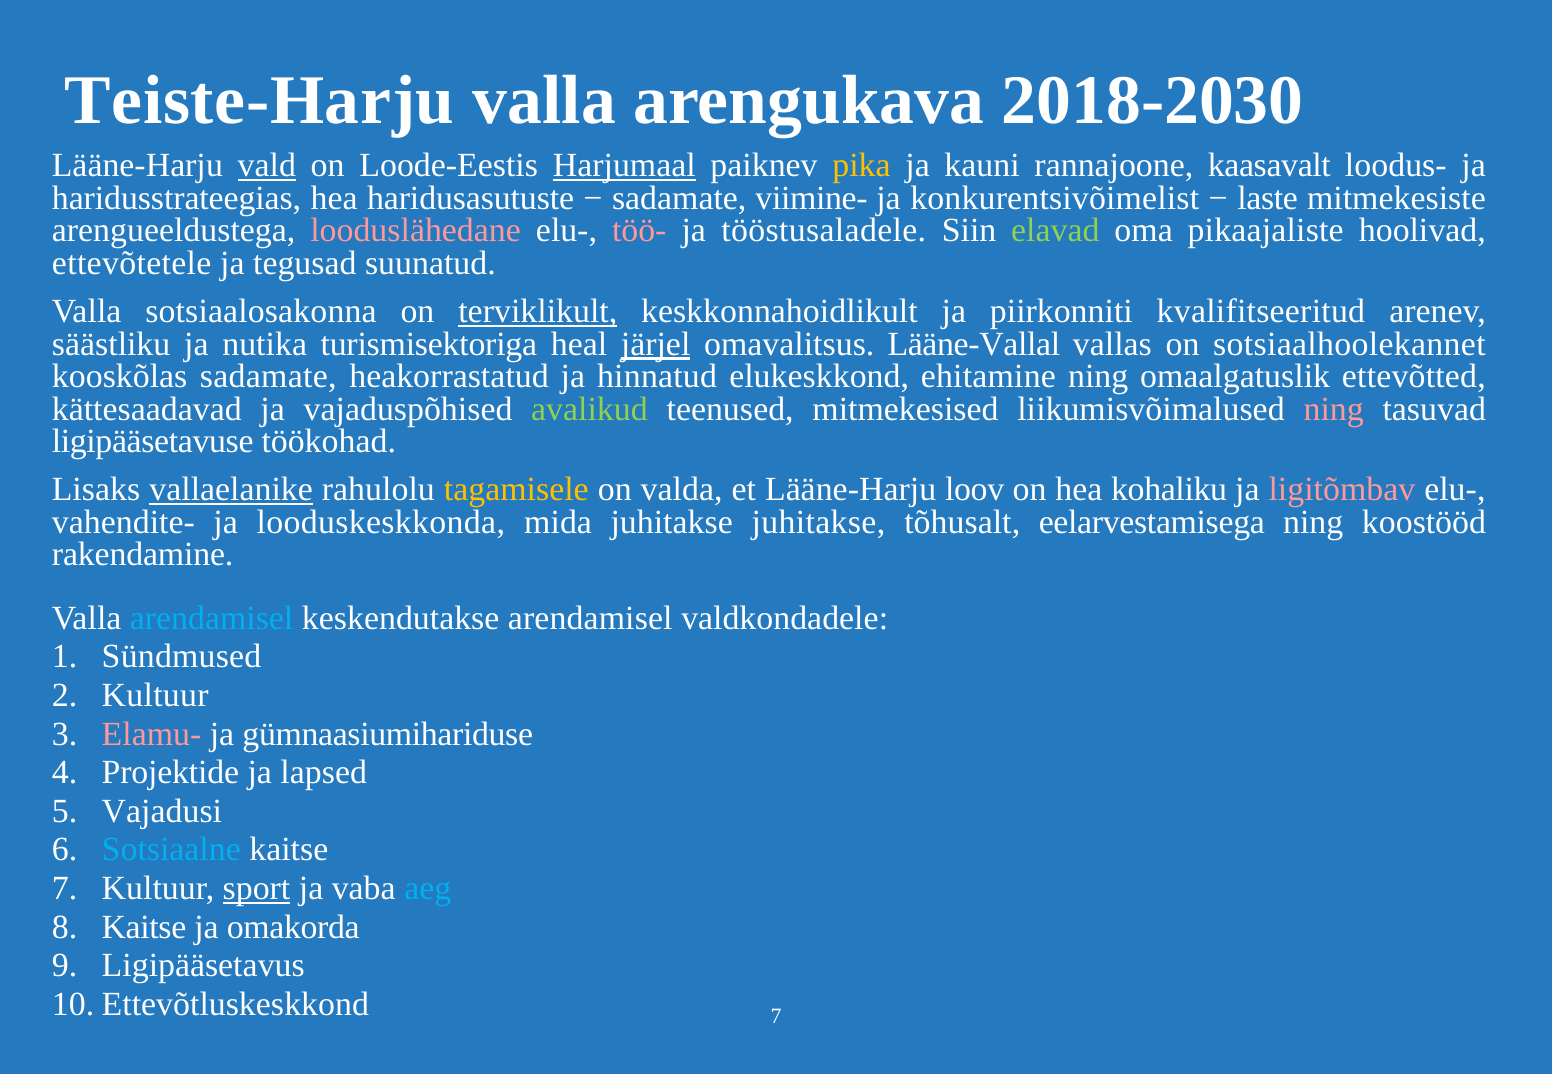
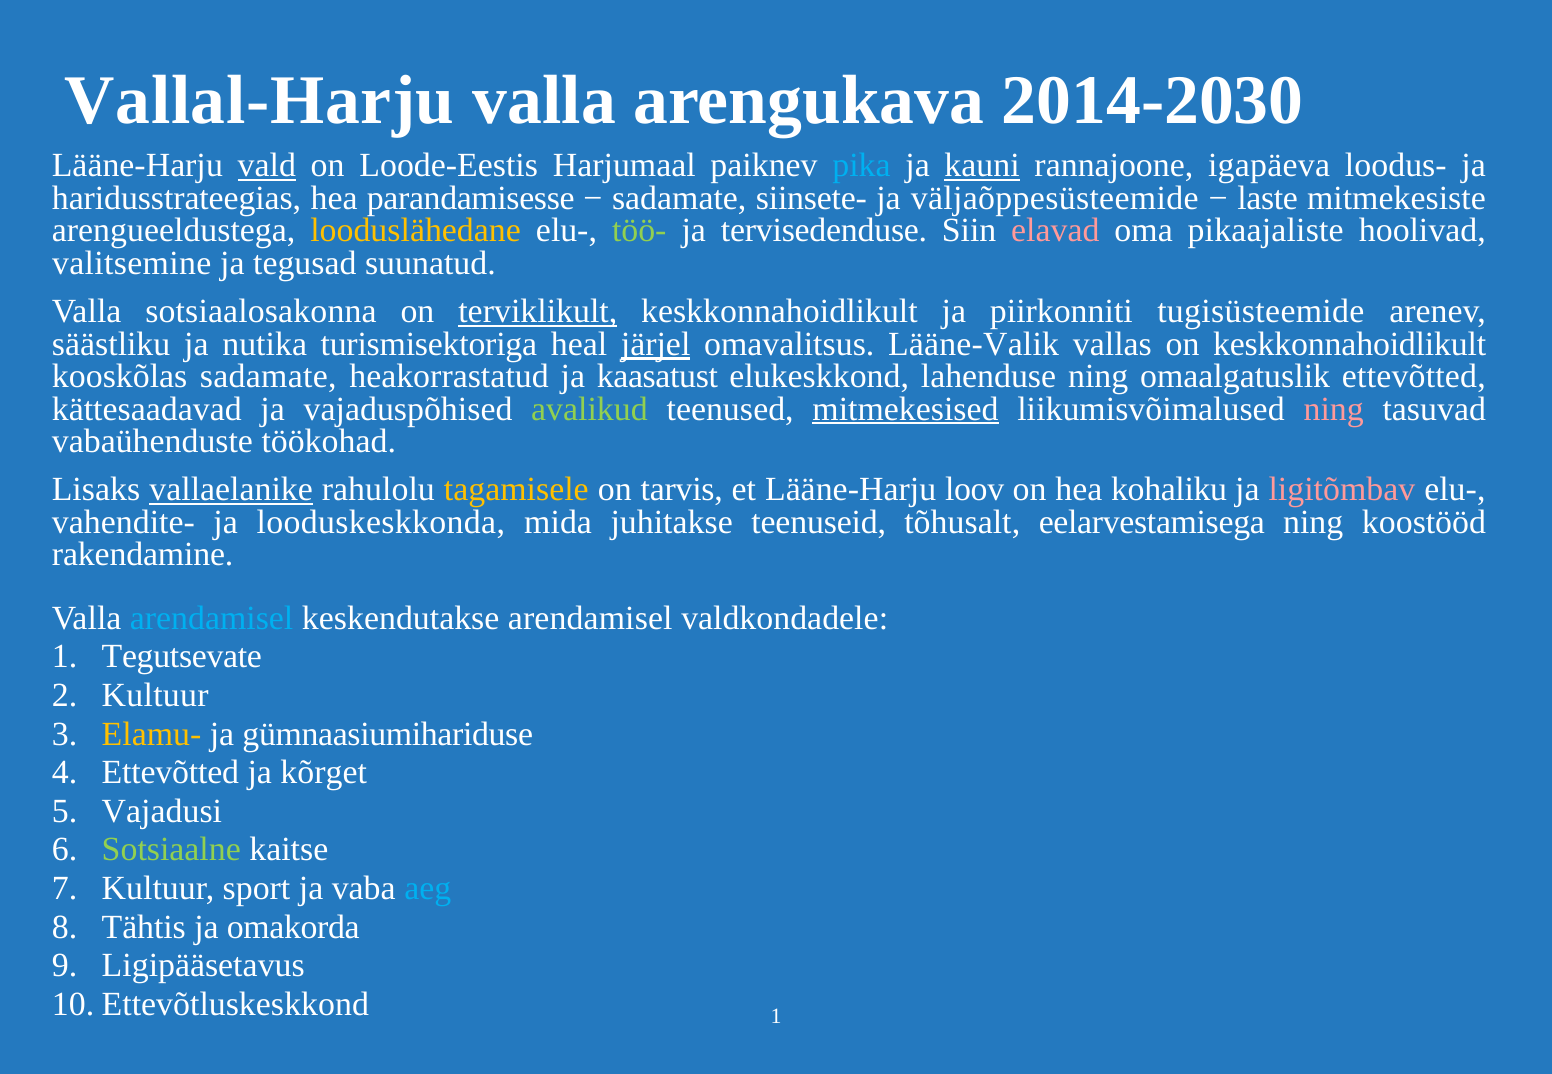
Teiste-Harju: Teiste-Harju -> Vallal-Harju
2018-2030: 2018-2030 -> 2014-2030
Harjumaal underline: present -> none
pika colour: yellow -> light blue
kauni underline: none -> present
kaasavalt: kaasavalt -> igapäeva
haridusasutuste: haridusasutuste -> parandamisesse
viimine-: viimine- -> siinsete-
konkurentsivõimelist: konkurentsivõimelist -> väljaõppesüsteemide
looduslähedane colour: pink -> yellow
töö- colour: pink -> light green
tööstusaladele: tööstusaladele -> tervisedenduse
elavad colour: light green -> pink
ettevõtetele: ettevõtetele -> valitsemine
kvalifitseeritud: kvalifitseeritud -> tugisüsteemide
Lääne-Vallal: Lääne-Vallal -> Lääne-Valik
on sotsiaalhoolekannet: sotsiaalhoolekannet -> keskkonnahoidlikult
hinnatud: hinnatud -> kaasatust
ehitamine: ehitamine -> lahenduse
mitmekesised underline: none -> present
ligipääsetavuse: ligipääsetavuse -> vabaühenduste
valda: valda -> tarvis
juhitakse juhitakse: juhitakse -> teenuseid
Sündmused: Sündmused -> Tegutsevate
Elamu- colour: pink -> yellow
4 Projektide: Projektide -> Ettevõtted
lapsed: lapsed -> kõrget
Sotsiaalne colour: light blue -> light green
sport underline: present -> none
8 Kaitse: Kaitse -> Tähtis
7 at (776, 1017): 7 -> 1
